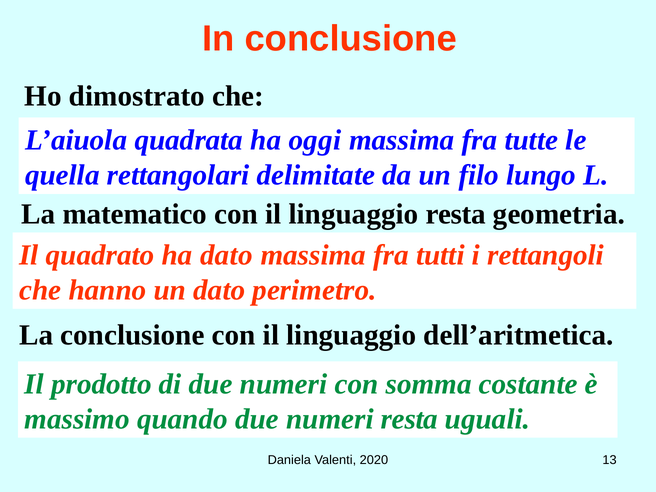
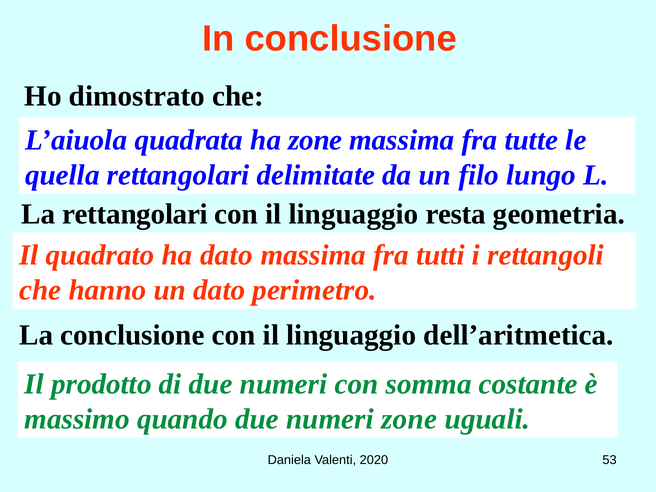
ha oggi: oggi -> zone
La matematico: matematico -> rettangolari
numeri resta: resta -> zone
13: 13 -> 53
